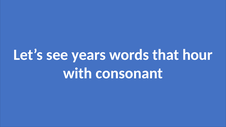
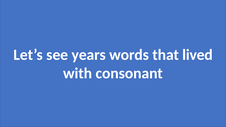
hour: hour -> lived
